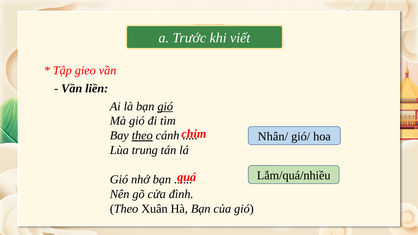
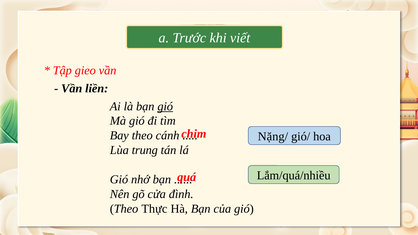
theo at (142, 136) underline: present -> none
Nhân/: Nhân/ -> Nặng/
Theo Xuân: Xuân -> Thực
